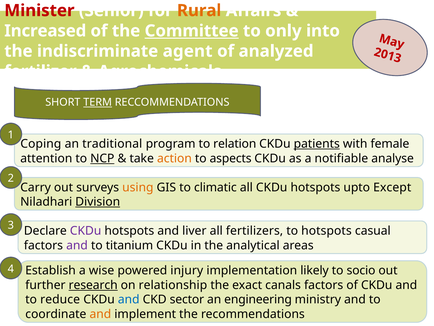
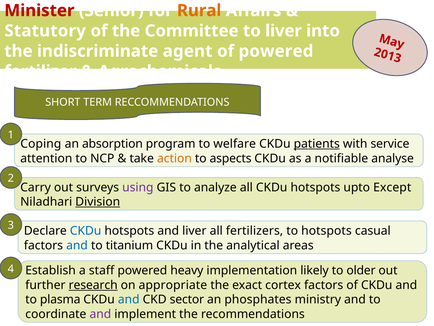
Increased: Increased -> Statutory
Committee underline: present -> none
to only: only -> liver
of analyzed: analyzed -> powered
TERM underline: present -> none
traditional: traditional -> absorption
relation: relation -> welfare
female: female -> service
NCP underline: present -> none
using colour: orange -> purple
climatic: climatic -> analyze
CKDu at (86, 230) colour: purple -> blue
and at (77, 245) colour: purple -> blue
wise: wise -> staff
injury: injury -> heavy
socio: socio -> older
relationship: relationship -> appropriate
canals: canals -> cortex
reduce: reduce -> plasma
engineering: engineering -> phosphates
and at (100, 314) colour: orange -> purple
